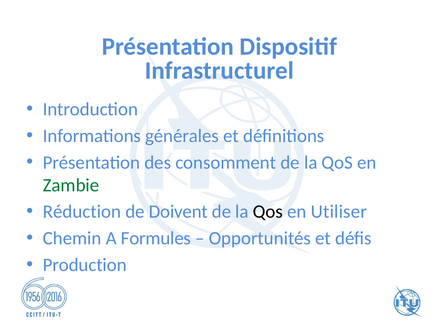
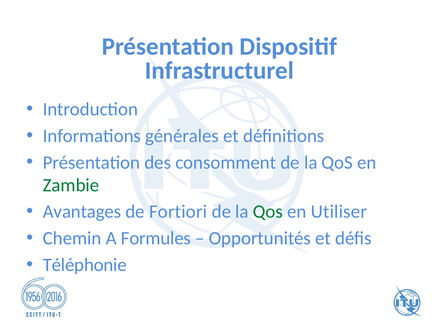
Réduction: Réduction -> Avantages
Doivent: Doivent -> Fortiori
Qos at (268, 212) colour: black -> green
Production: Production -> Téléphonie
